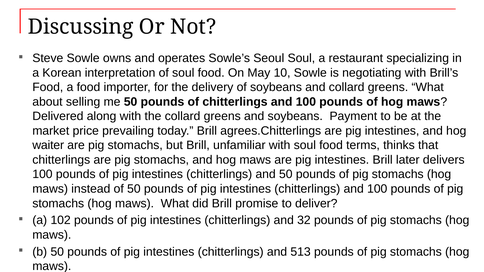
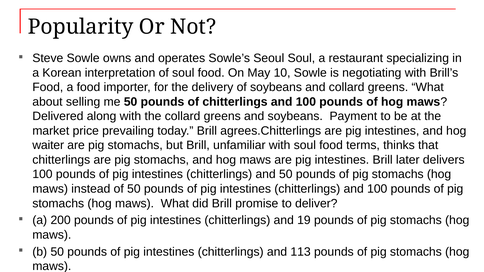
Discussing: Discussing -> Popularity
102: 102 -> 200
32: 32 -> 19
513: 513 -> 113
